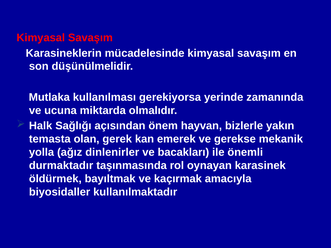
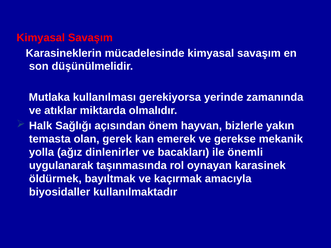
ucuna: ucuna -> atıklar
durmaktadır: durmaktadır -> uygulanarak
